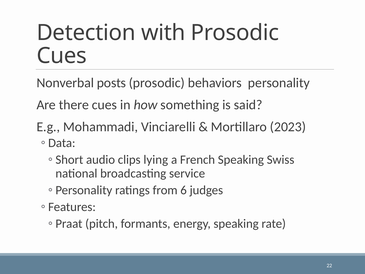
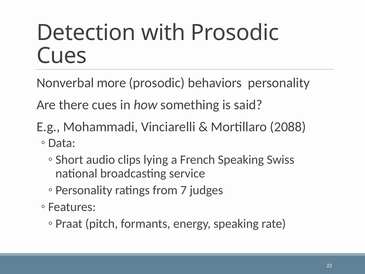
posts: posts -> more
2023: 2023 -> 2088
6: 6 -> 7
